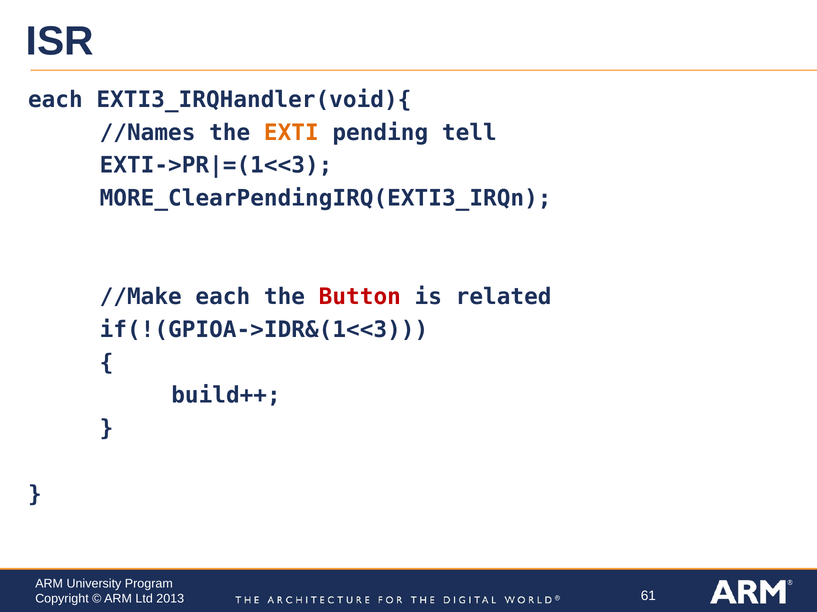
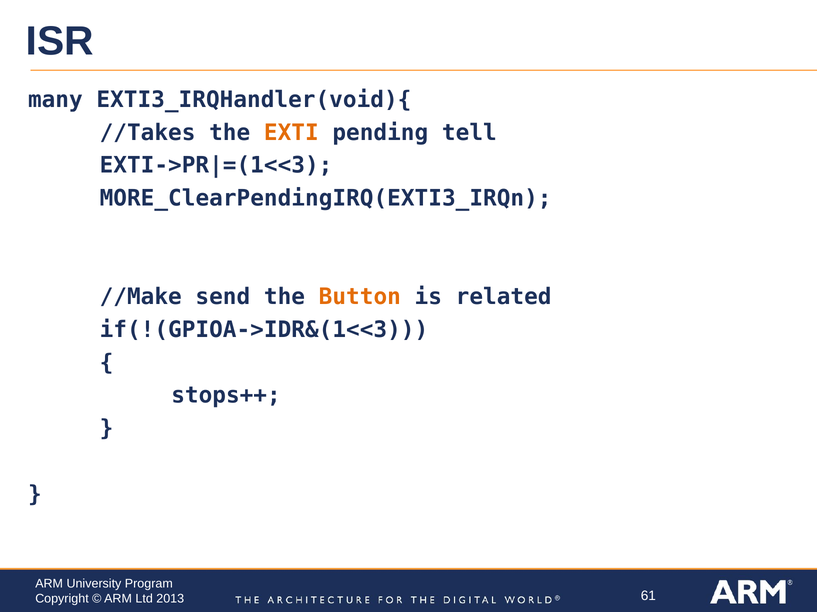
each at (55, 100): each -> many
//Names: //Names -> //Takes
//Make each: each -> send
Button colour: red -> orange
build++: build++ -> stops++
